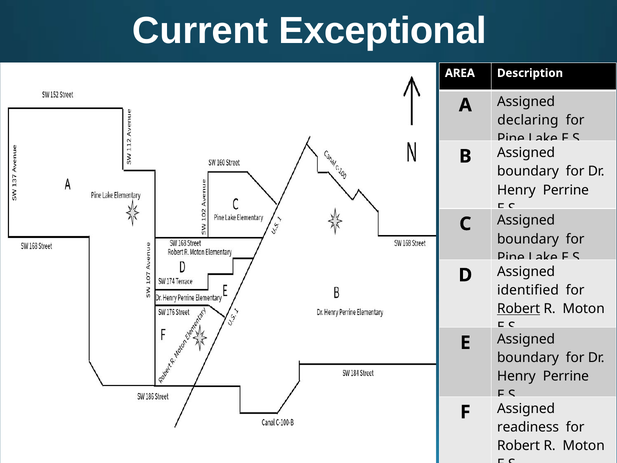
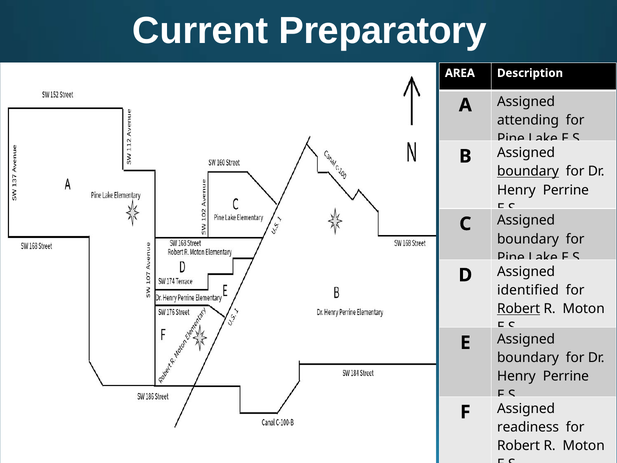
Exceptional: Exceptional -> Preparatory
declaring: declaring -> attending
boundary at (528, 171) underline: none -> present
